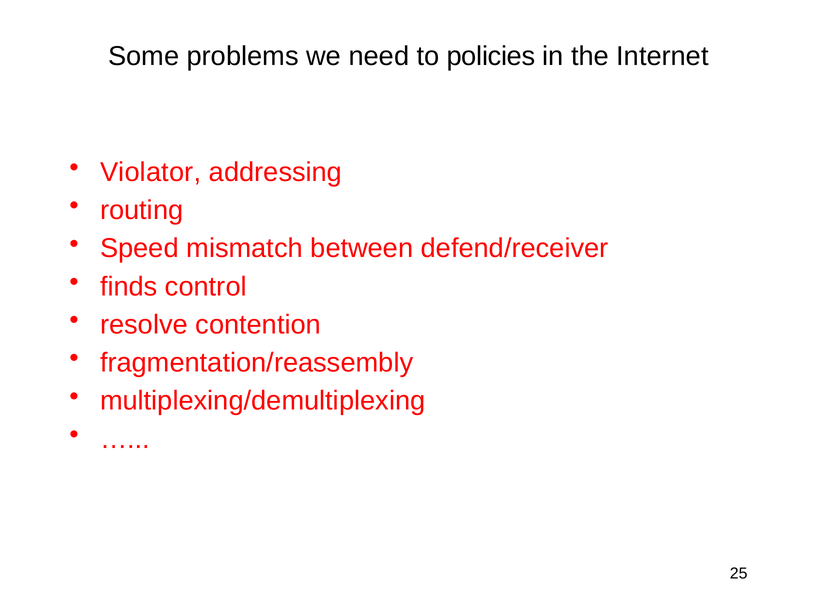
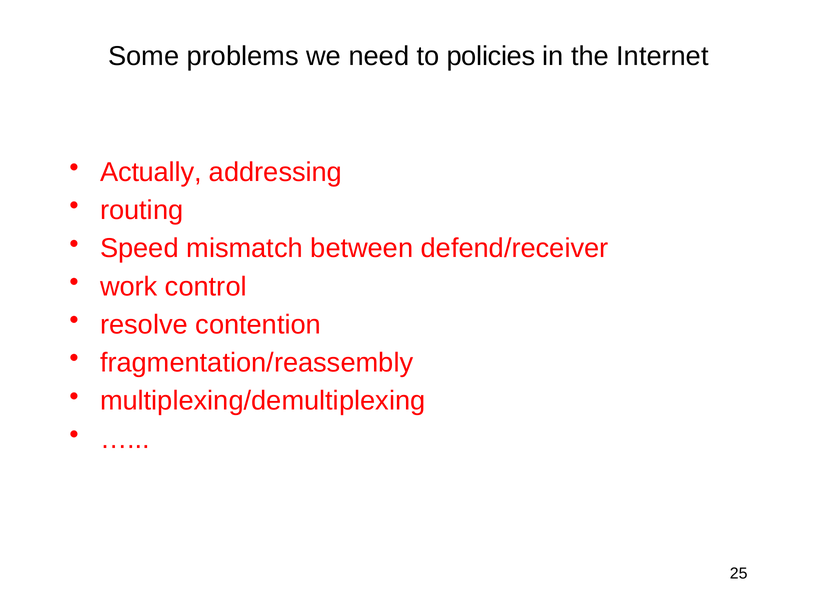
Violator: Violator -> Actually
finds: finds -> work
